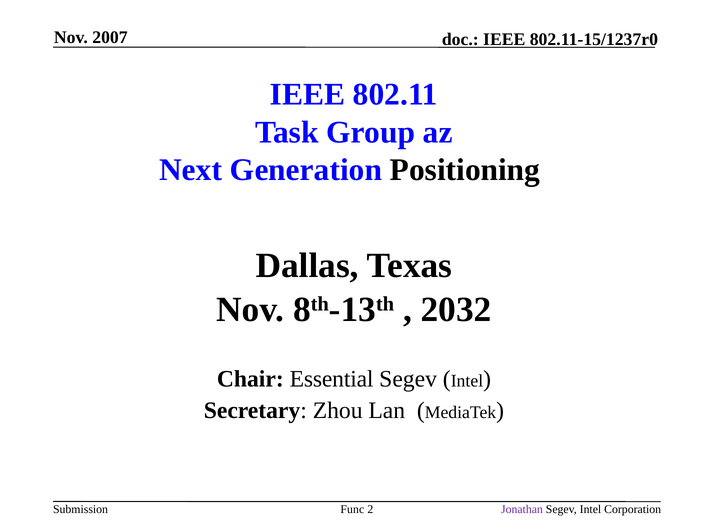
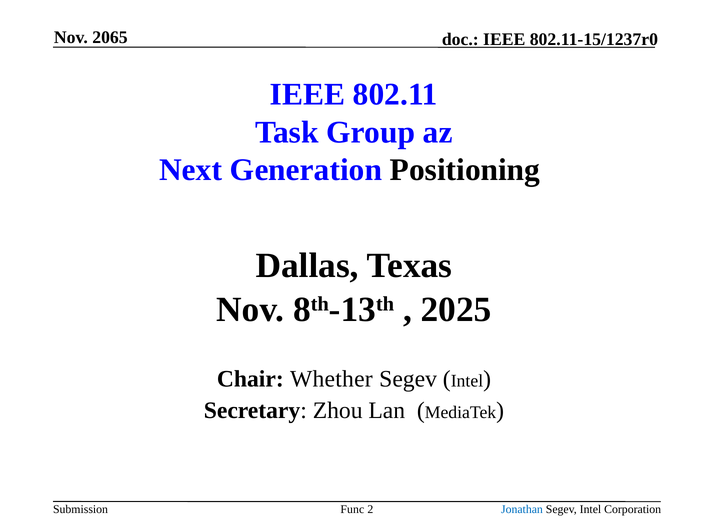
2007: 2007 -> 2065
2032: 2032 -> 2025
Essential: Essential -> Whether
Jonathan colour: purple -> blue
